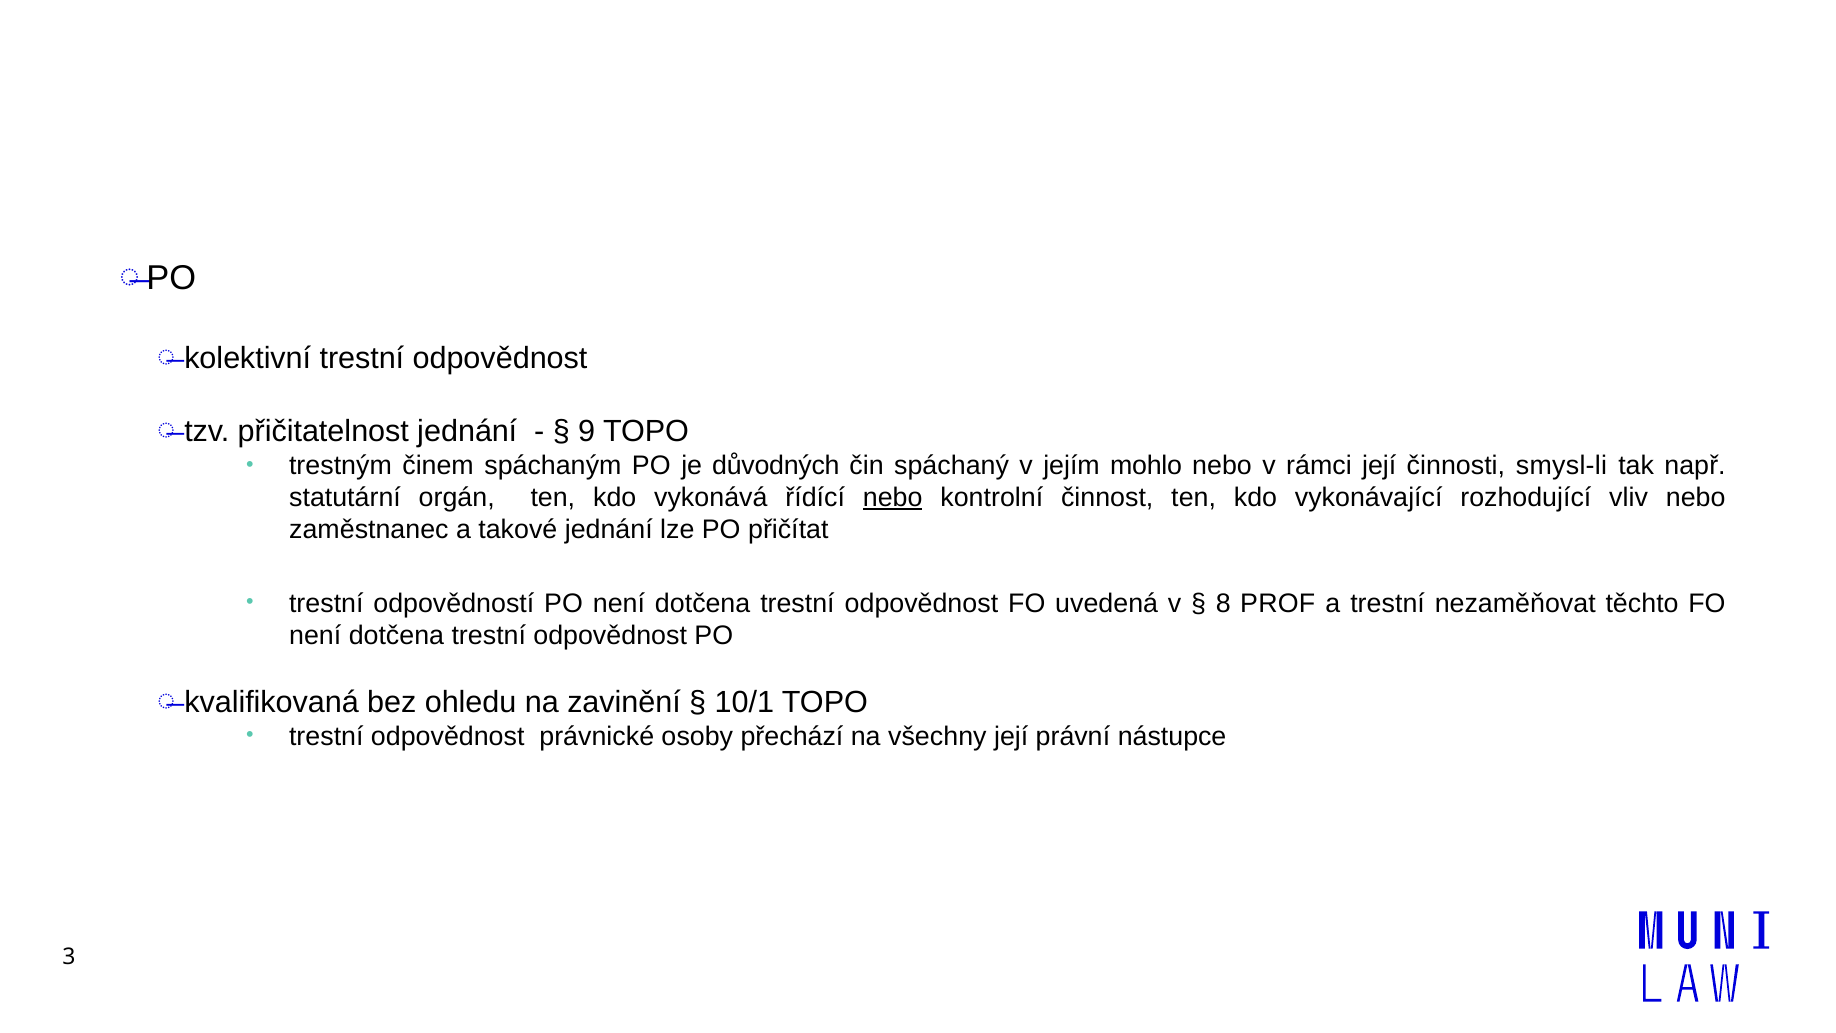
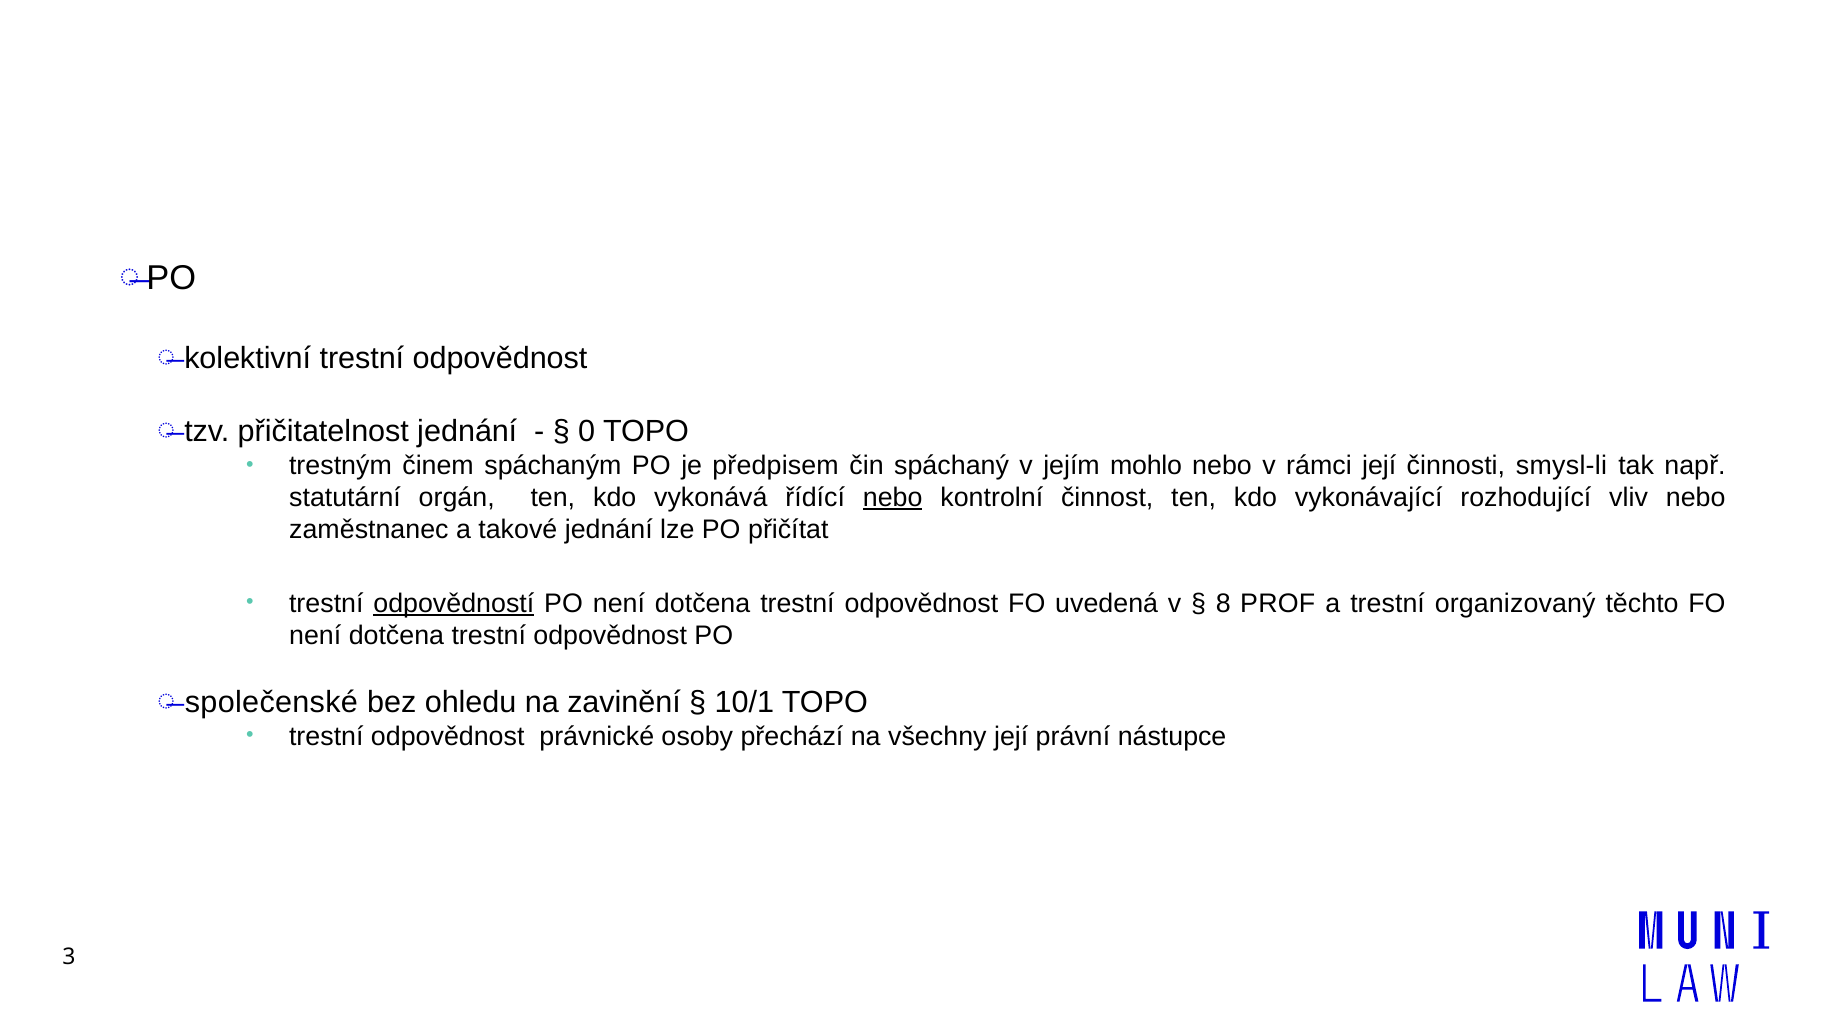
9: 9 -> 0
důvodných: důvodných -> předpisem
odpovědností underline: none -> present
nezaměňovat: nezaměňovat -> organizovaný
kvalifikovaná: kvalifikovaná -> společenské
